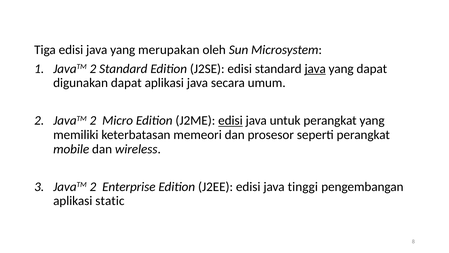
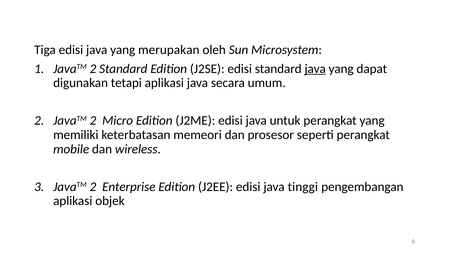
digunakan dapat: dapat -> tetapi
edisi at (230, 120) underline: present -> none
static: static -> objek
